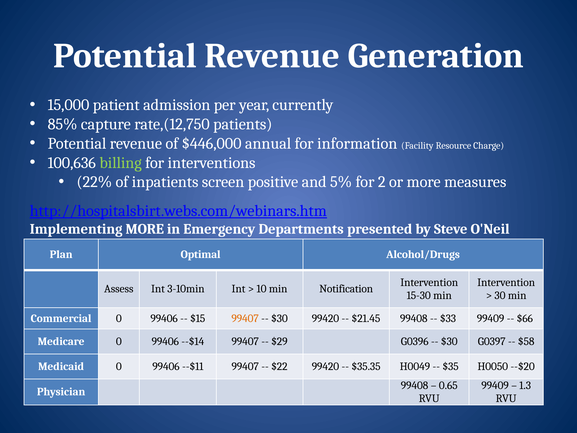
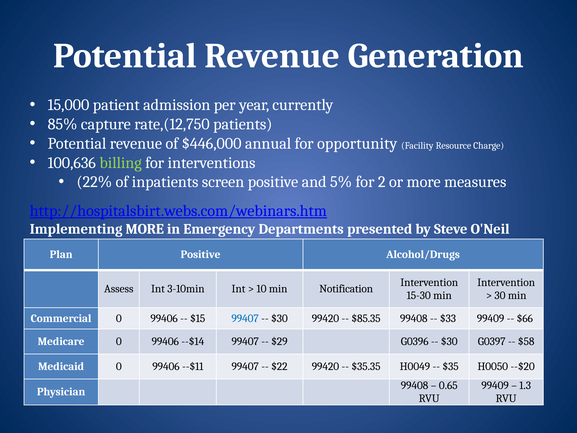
information: information -> opportunity
Plan Optimal: Optimal -> Positive
99407 at (245, 318) colour: orange -> blue
$21.45: $21.45 -> $85.35
